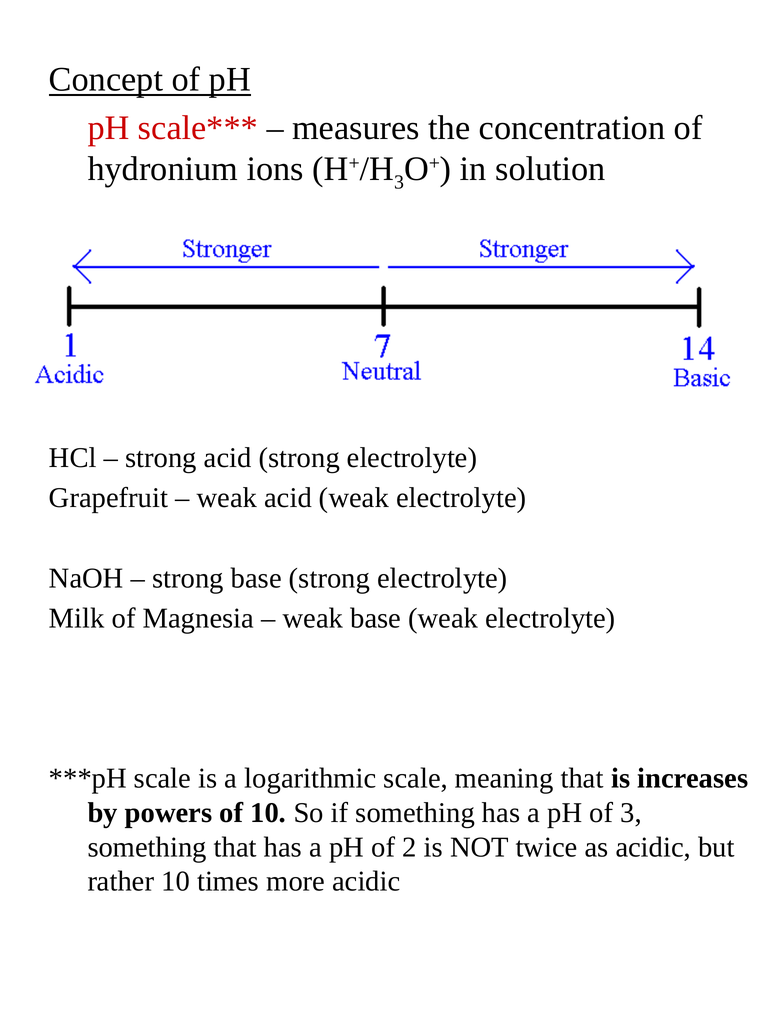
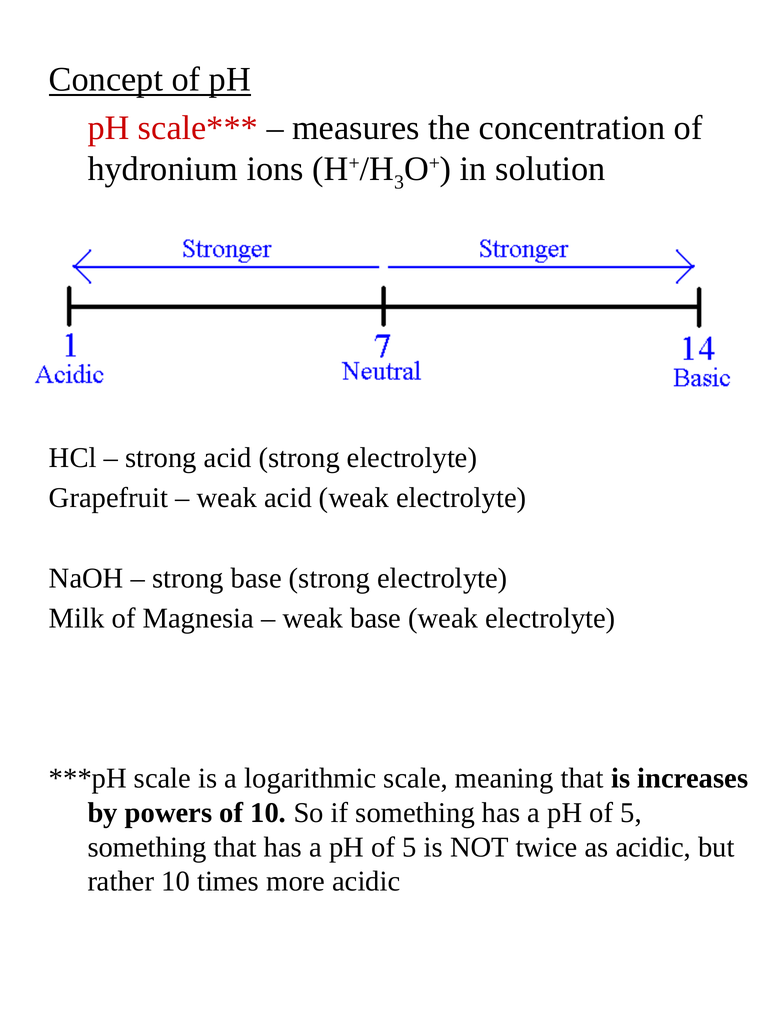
3 at (631, 812): 3 -> 5
2 at (409, 847): 2 -> 5
